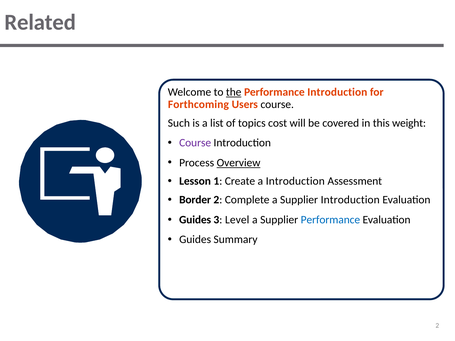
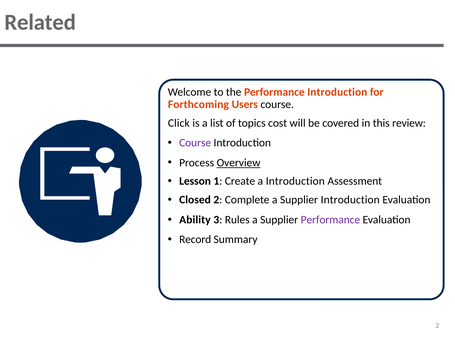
the underline: present -> none
Such: Such -> Click
weight: weight -> review
Border: Border -> Closed
Guides at (195, 220): Guides -> Ability
Level: Level -> Rules
Performance at (330, 220) colour: blue -> purple
Guides at (195, 240): Guides -> Record
